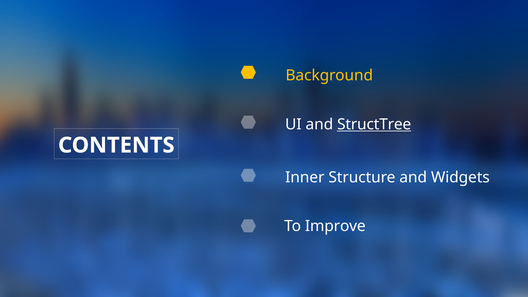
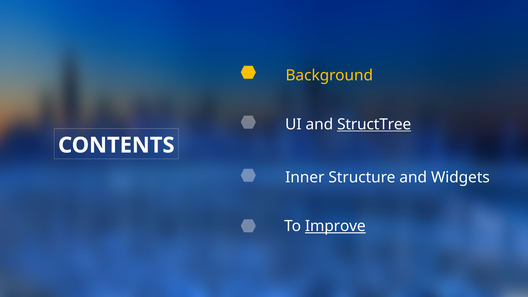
Improve underline: none -> present
